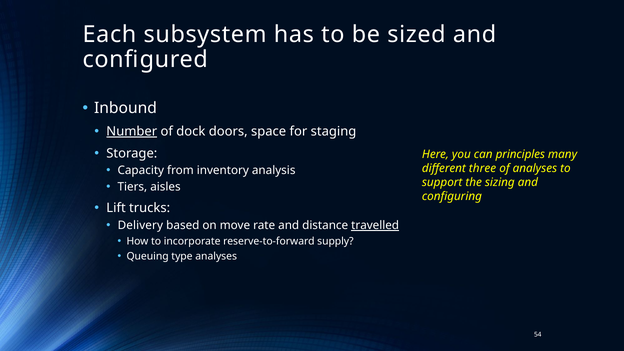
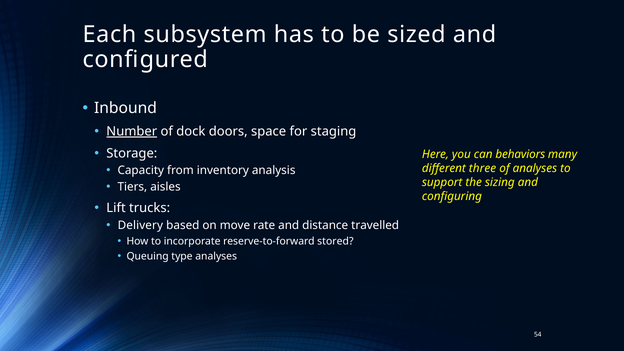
principles: principles -> behaviors
travelled underline: present -> none
supply: supply -> stored
